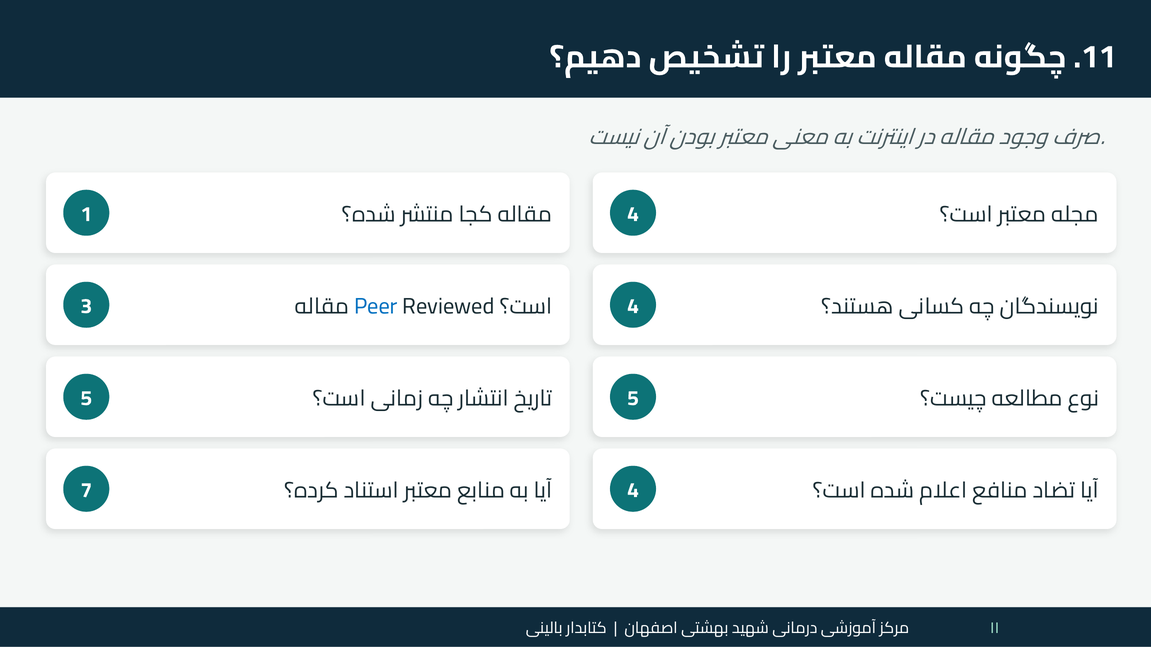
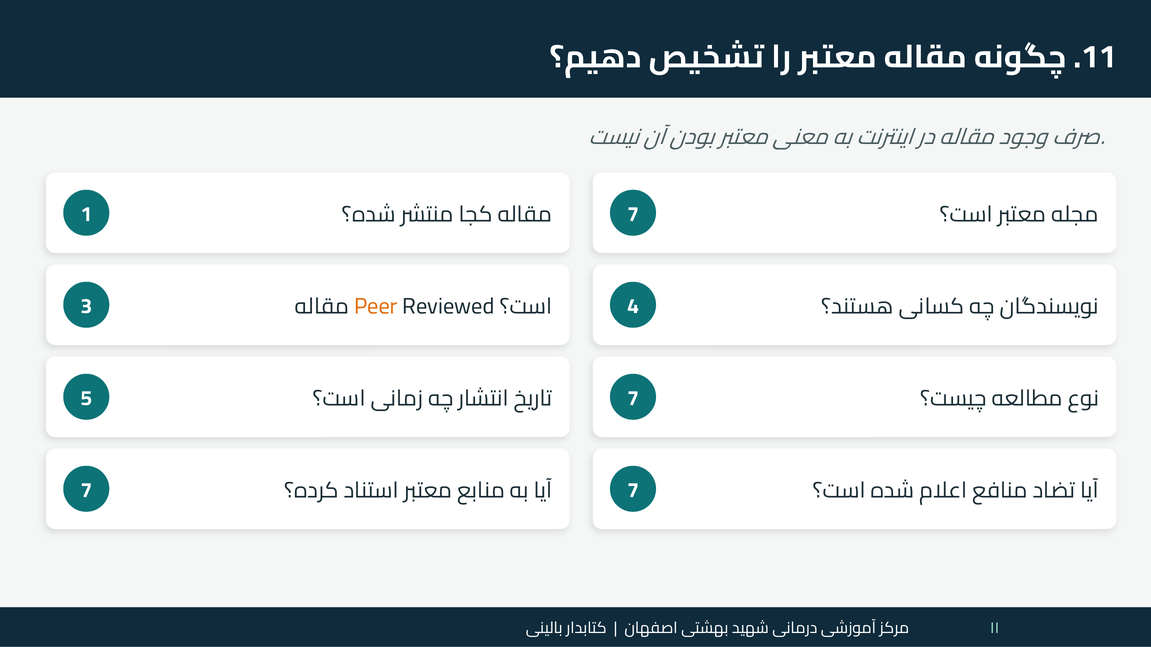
4 at (633, 214): 4 -> 7
Peer colour: blue -> orange
5 at (633, 398): 5 -> 7
4 at (633, 491): 4 -> 7
